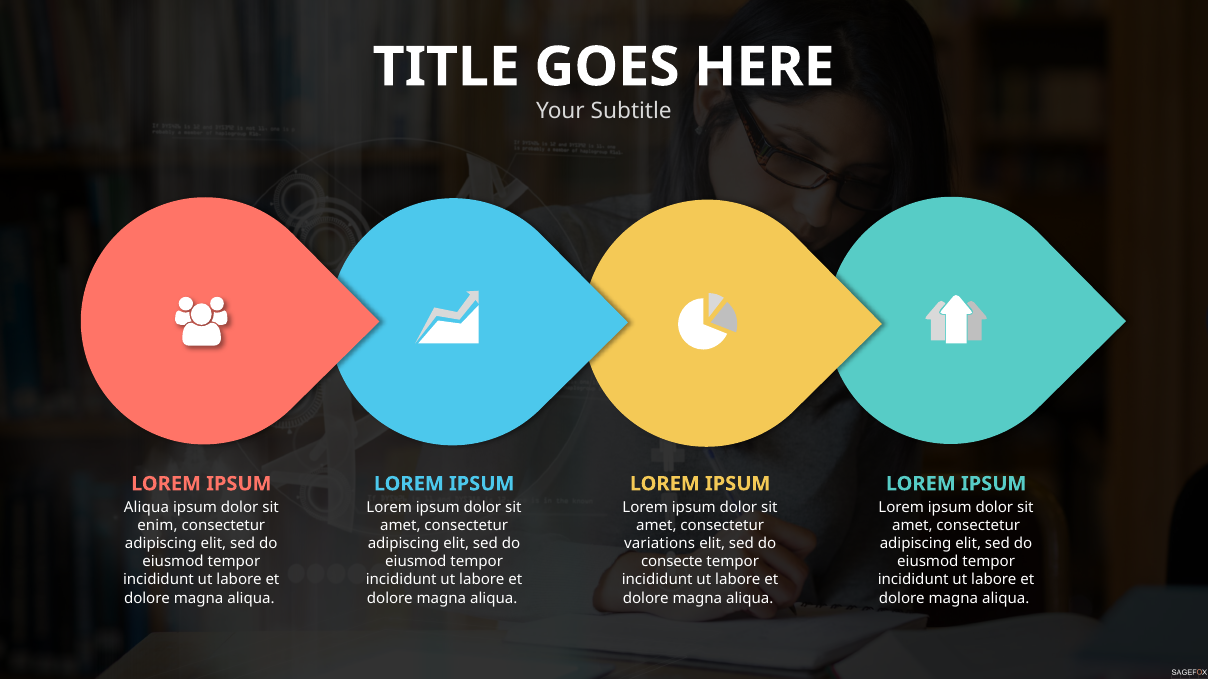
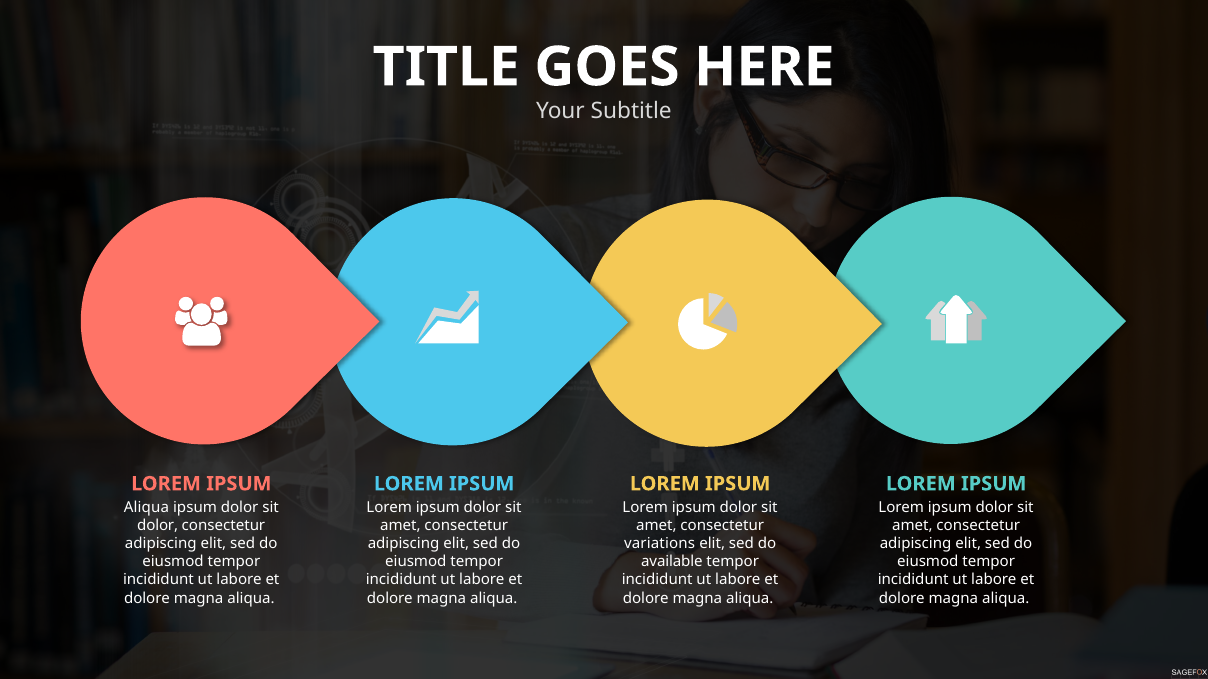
enim at (157, 526): enim -> dolor
consecte: consecte -> available
